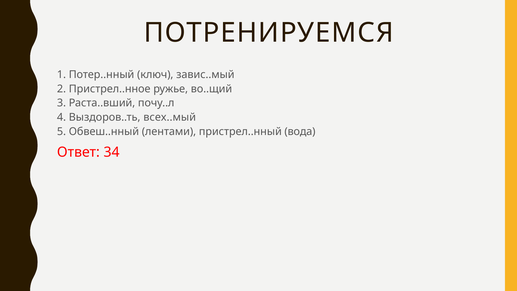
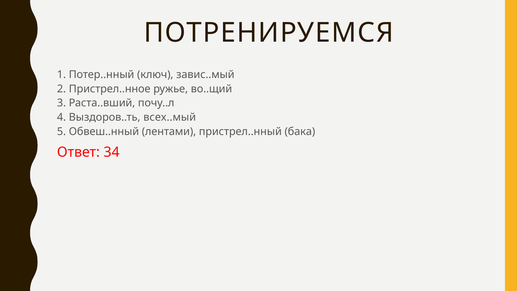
вода: вода -> бака
